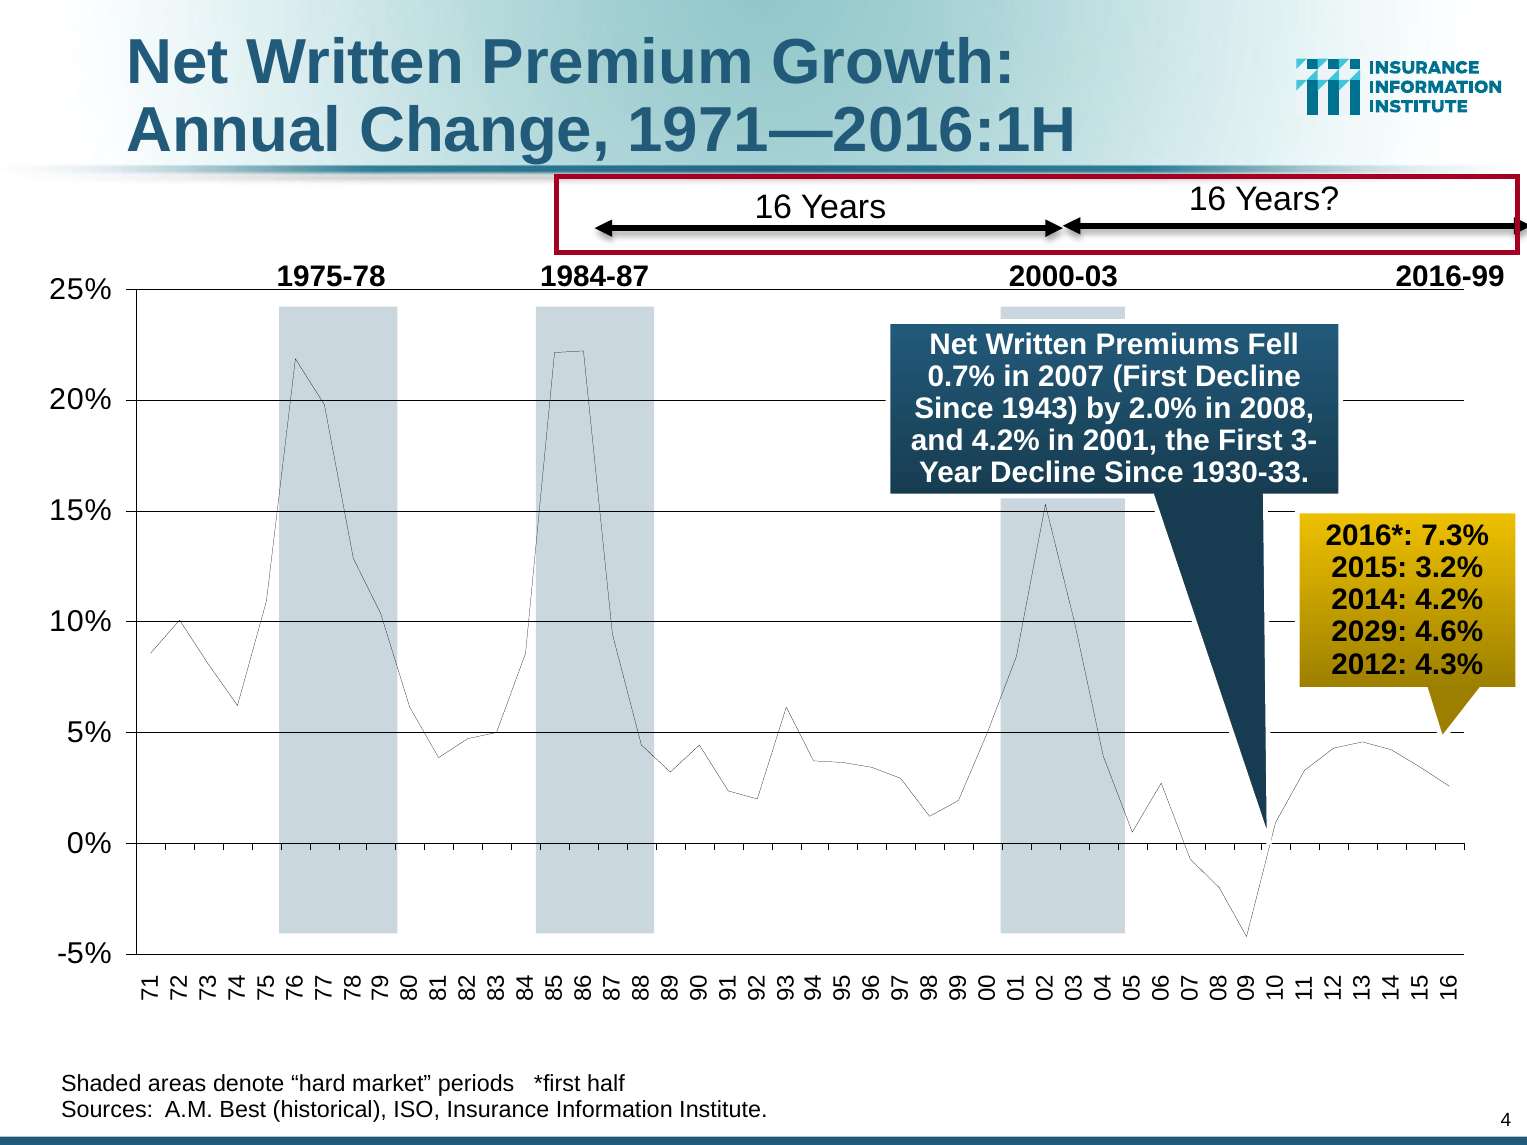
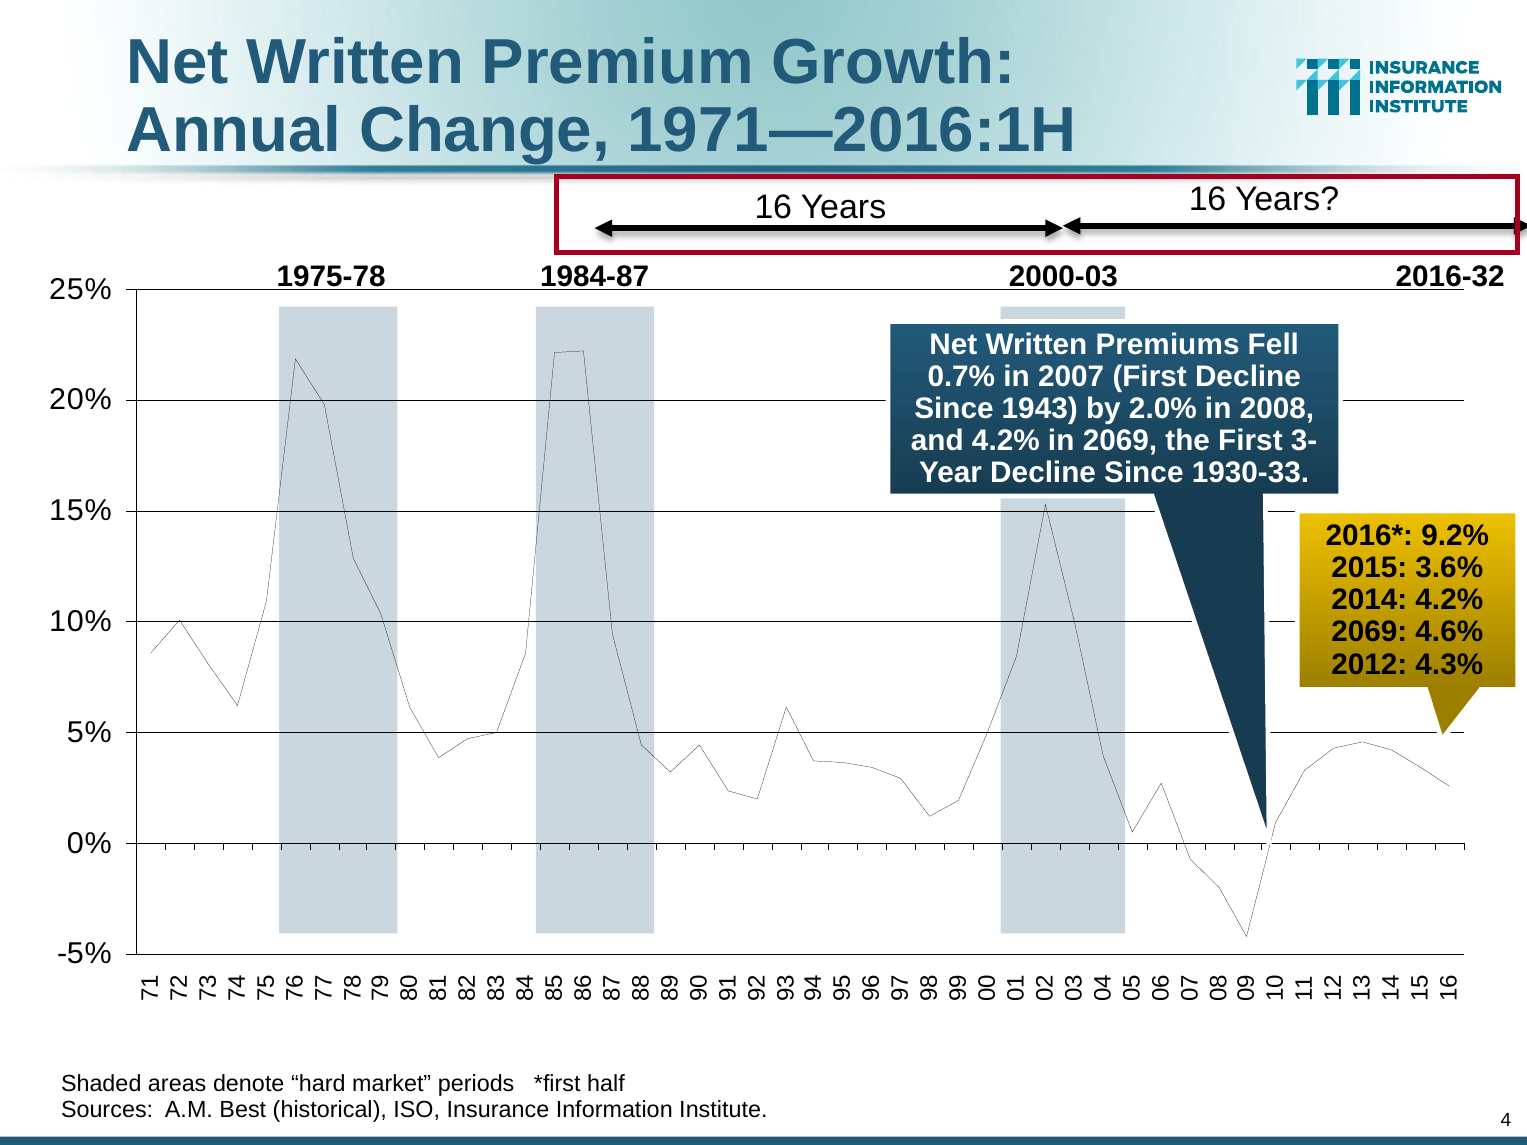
2016-99: 2016-99 -> 2016-32
in 2001: 2001 -> 2069
7.3%: 7.3% -> 9.2%
3.2%: 3.2% -> 3.6%
2029 at (1369, 632): 2029 -> 2069
